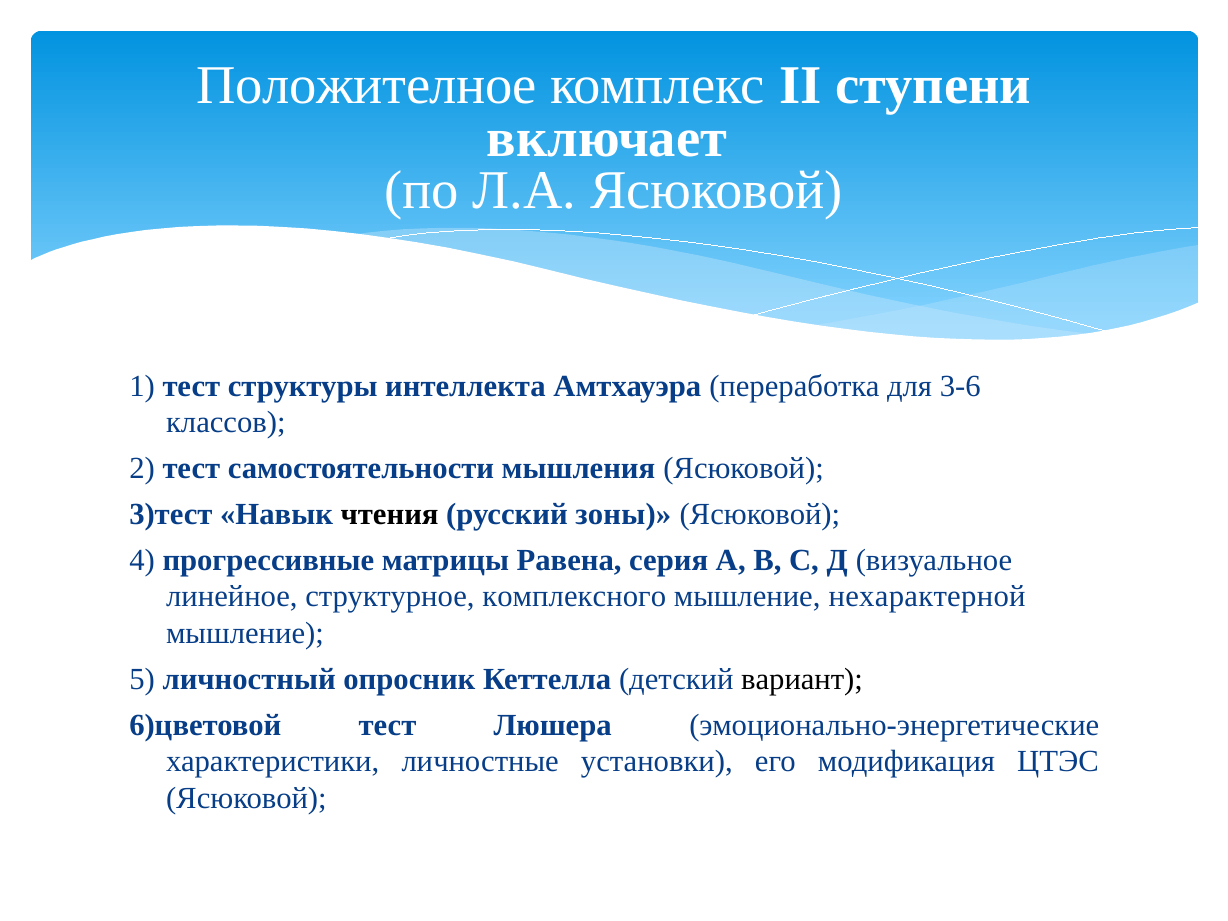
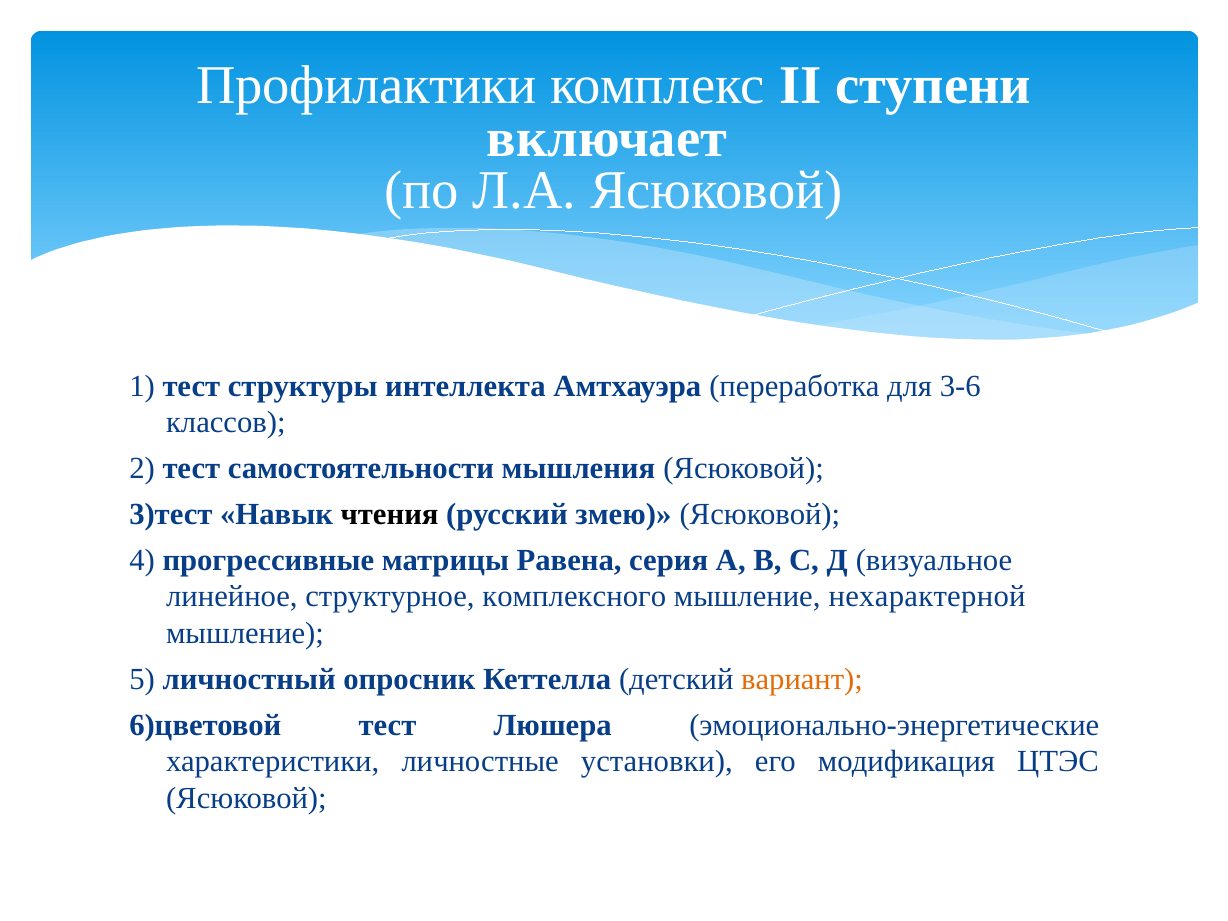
Положителное: Положителное -> Профилактики
зоны: зоны -> змею
вариант colour: black -> orange
